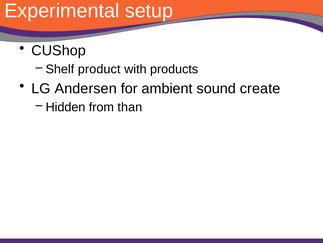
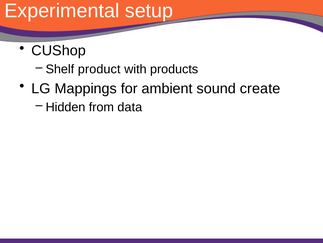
Andersen: Andersen -> Mappings
than: than -> data
